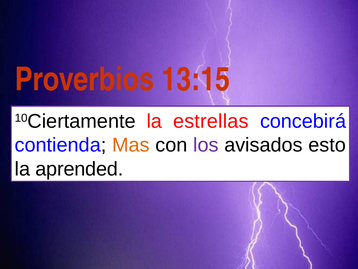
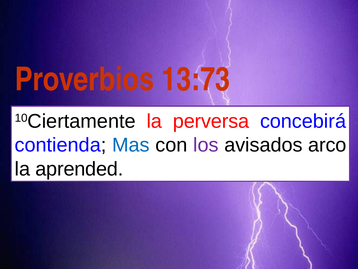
13:15: 13:15 -> 13:73
estrellas: estrellas -> perversa
Mas colour: orange -> blue
esto: esto -> arco
